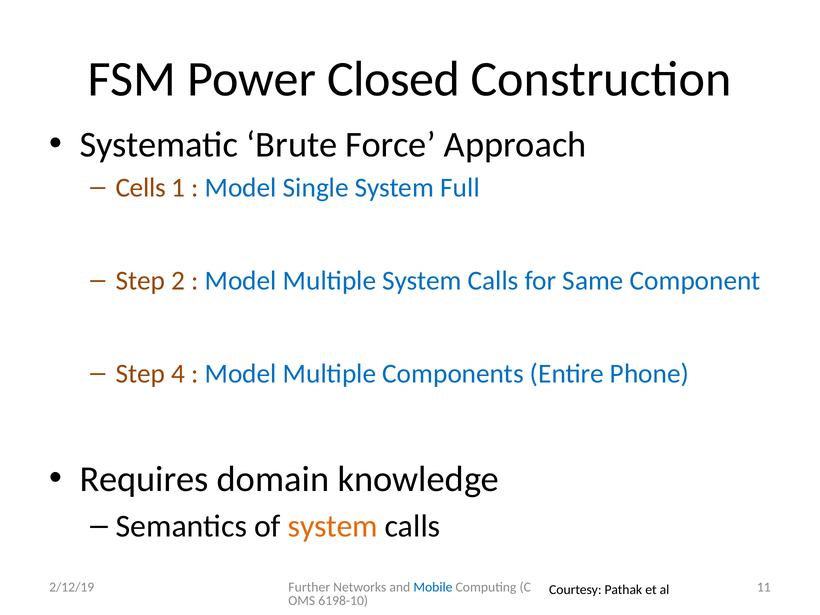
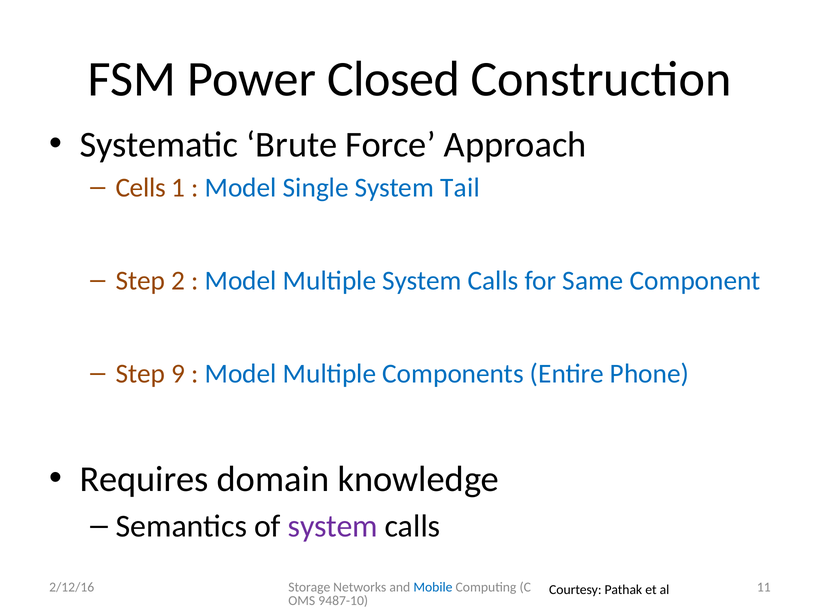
Full: Full -> Tail
4: 4 -> 9
system at (333, 526) colour: orange -> purple
Further: Further -> Storage
2/12/19: 2/12/19 -> 2/12/16
6198-10: 6198-10 -> 9487-10
